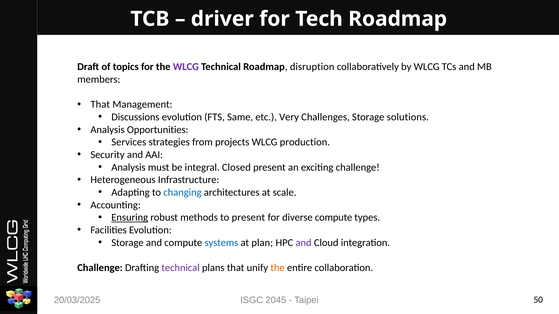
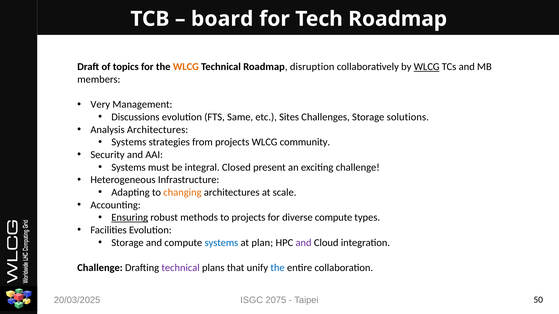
driver: driver -> board
WLCG at (186, 67) colour: purple -> orange
WLCG at (427, 67) underline: none -> present
That at (100, 105): That -> Very
Very: Very -> Sites
Analysis Opportunities: Opportunities -> Architectures
Services at (129, 142): Services -> Systems
production: production -> community
Analysis at (128, 168): Analysis -> Systems
changing colour: blue -> orange
to present: present -> projects
the at (278, 268) colour: orange -> blue
2045: 2045 -> 2075
